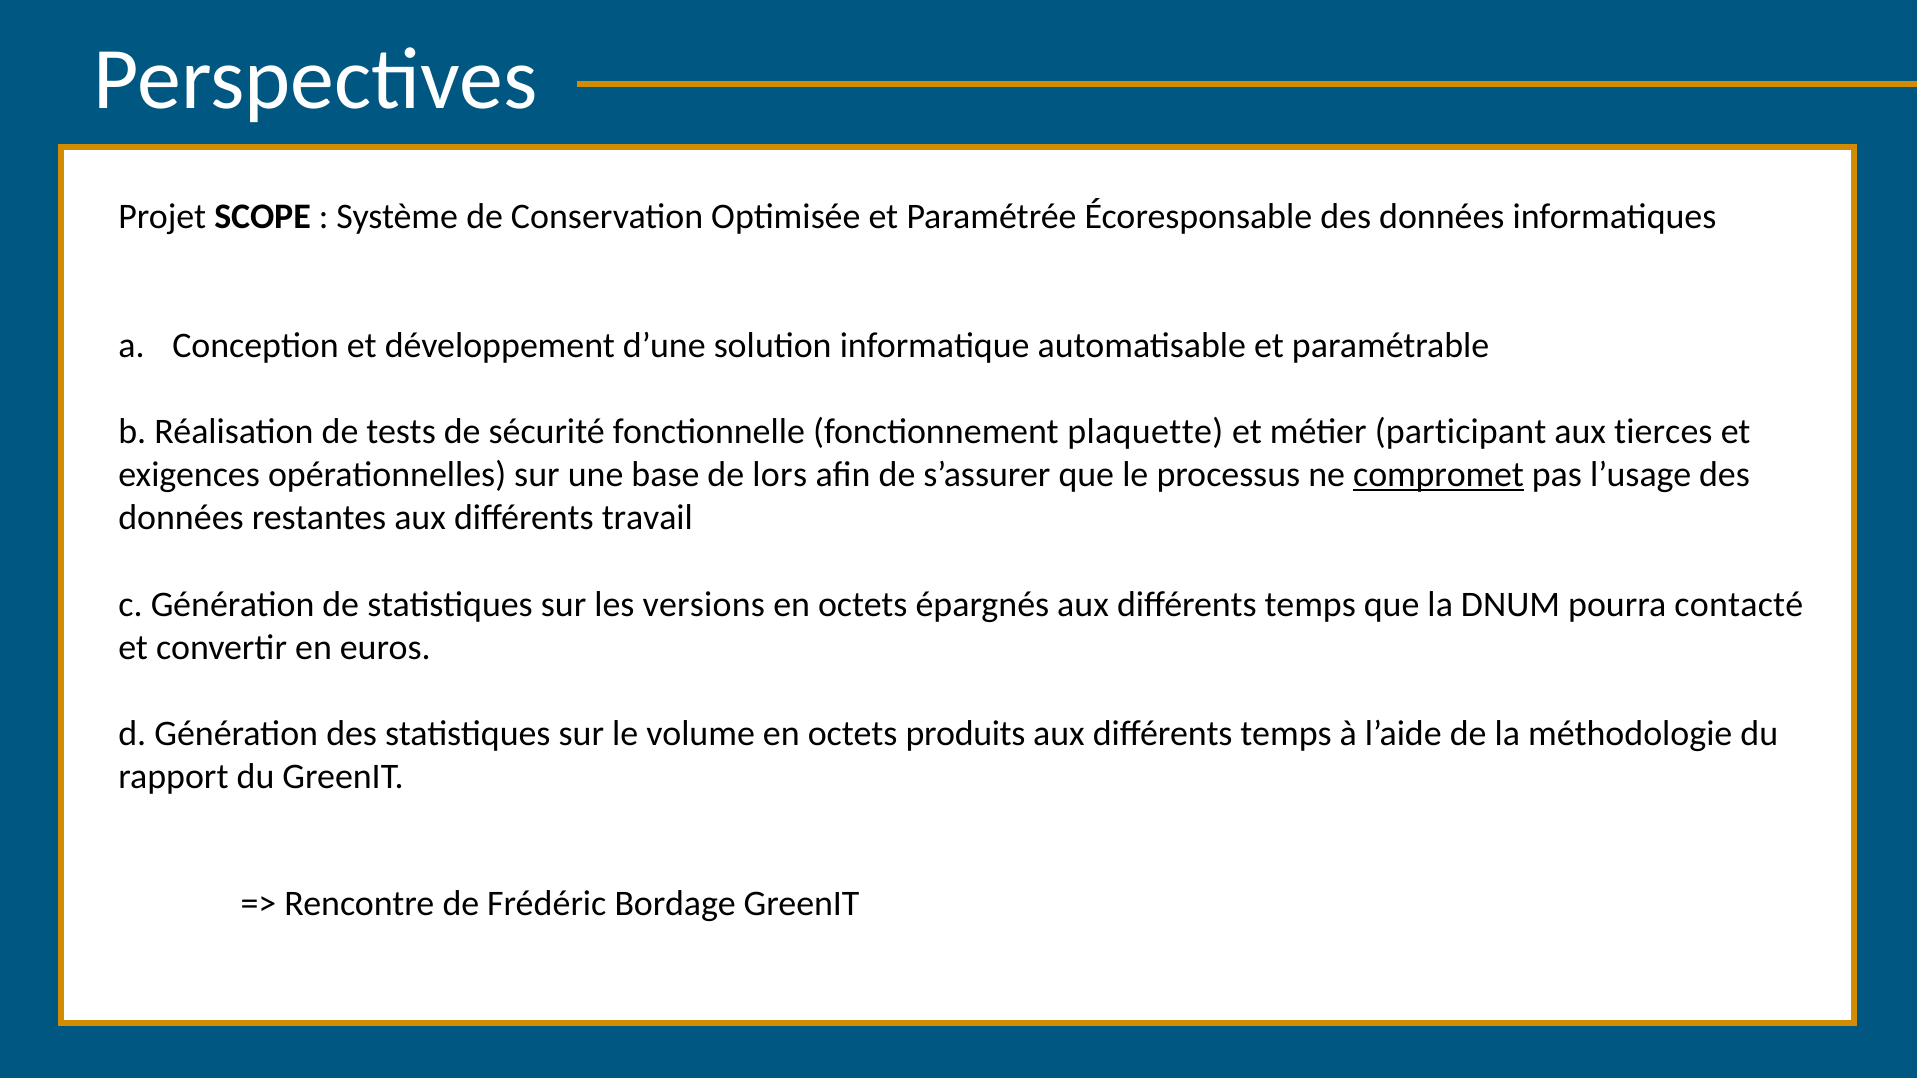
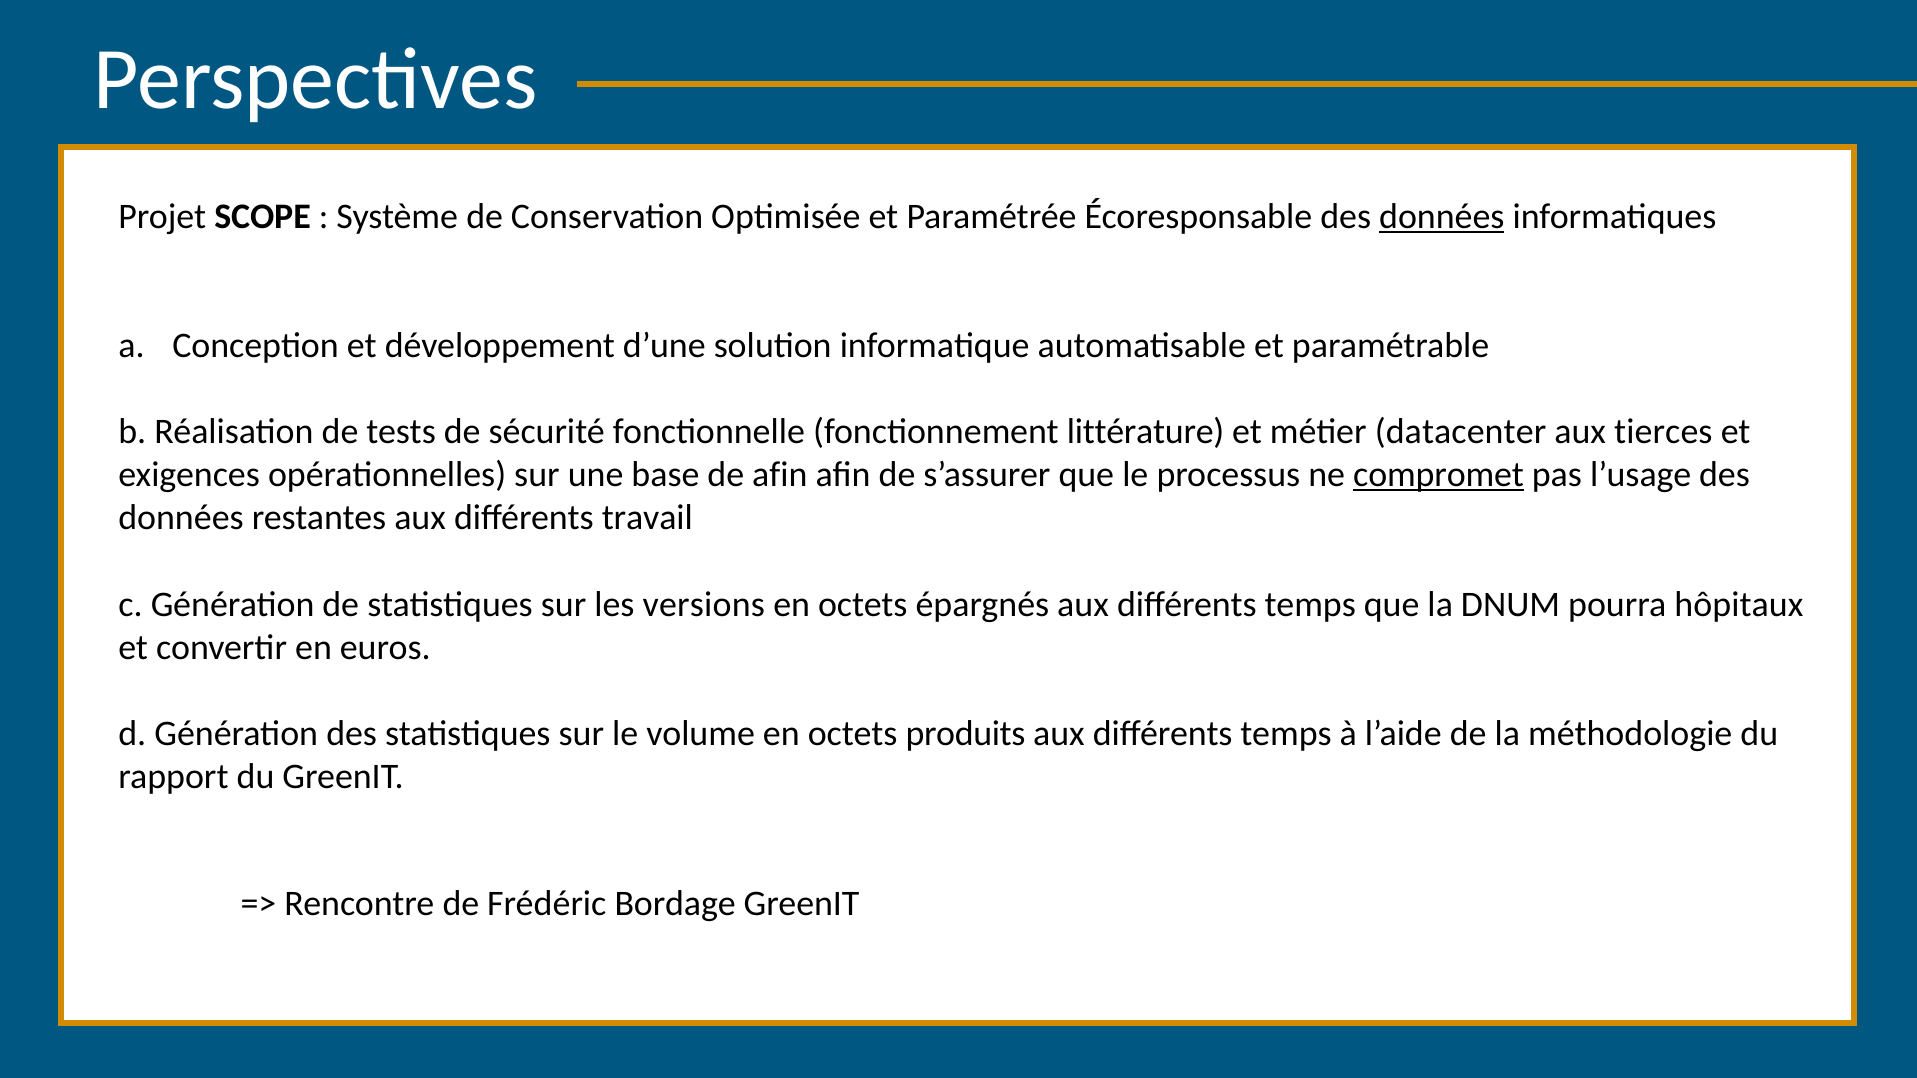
données at (1442, 216) underline: none -> present
plaquette: plaquette -> littérature
participant: participant -> datacenter
de lors: lors -> afin
contacté: contacté -> hôpitaux
